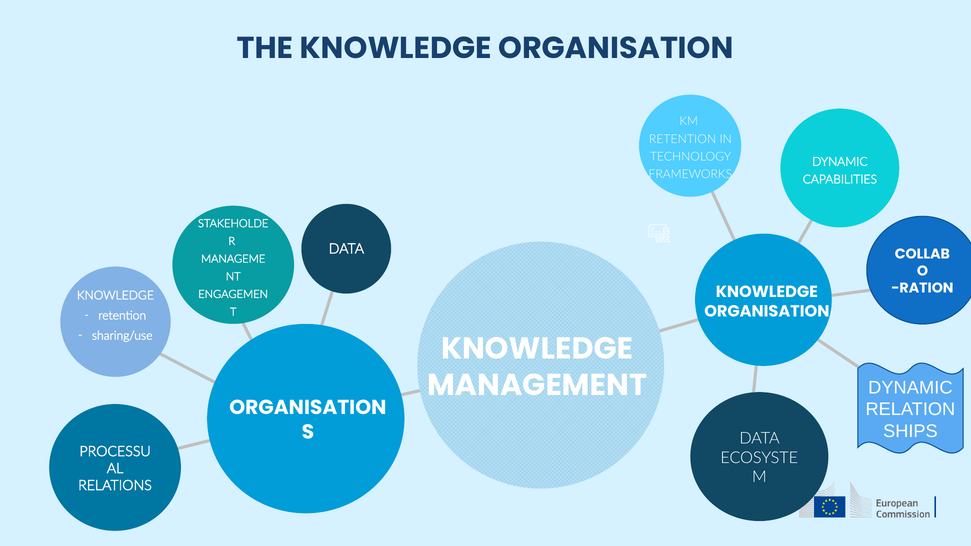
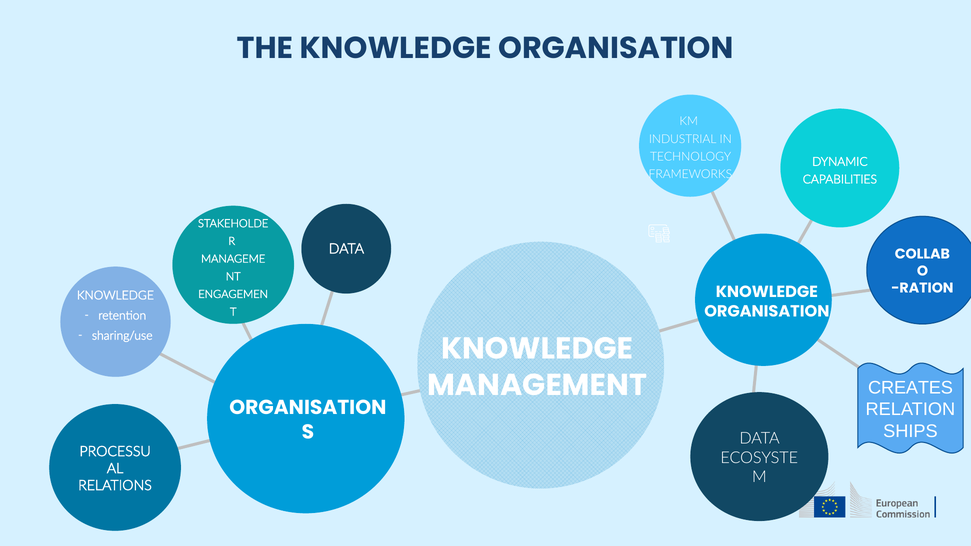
RETENTION at (683, 139): RETENTION -> INDUSTRIAL
DYNAMIC at (910, 388): DYNAMIC -> CREATES
